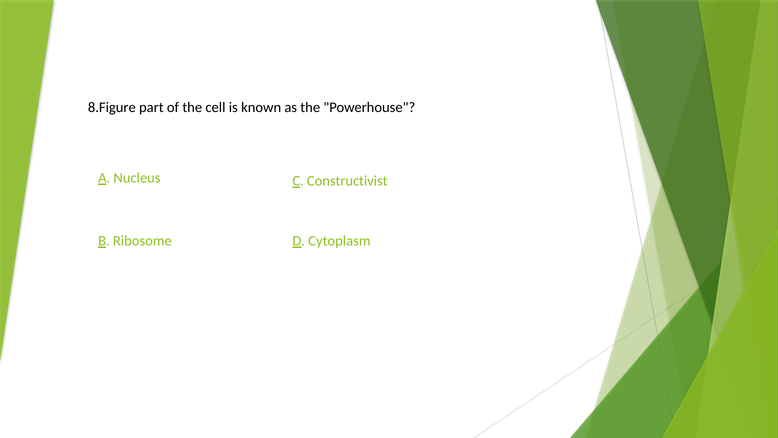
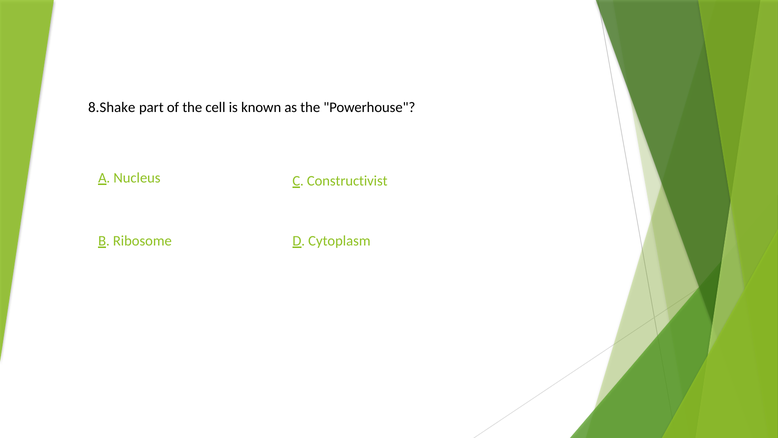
8.Figure: 8.Figure -> 8.Shake
